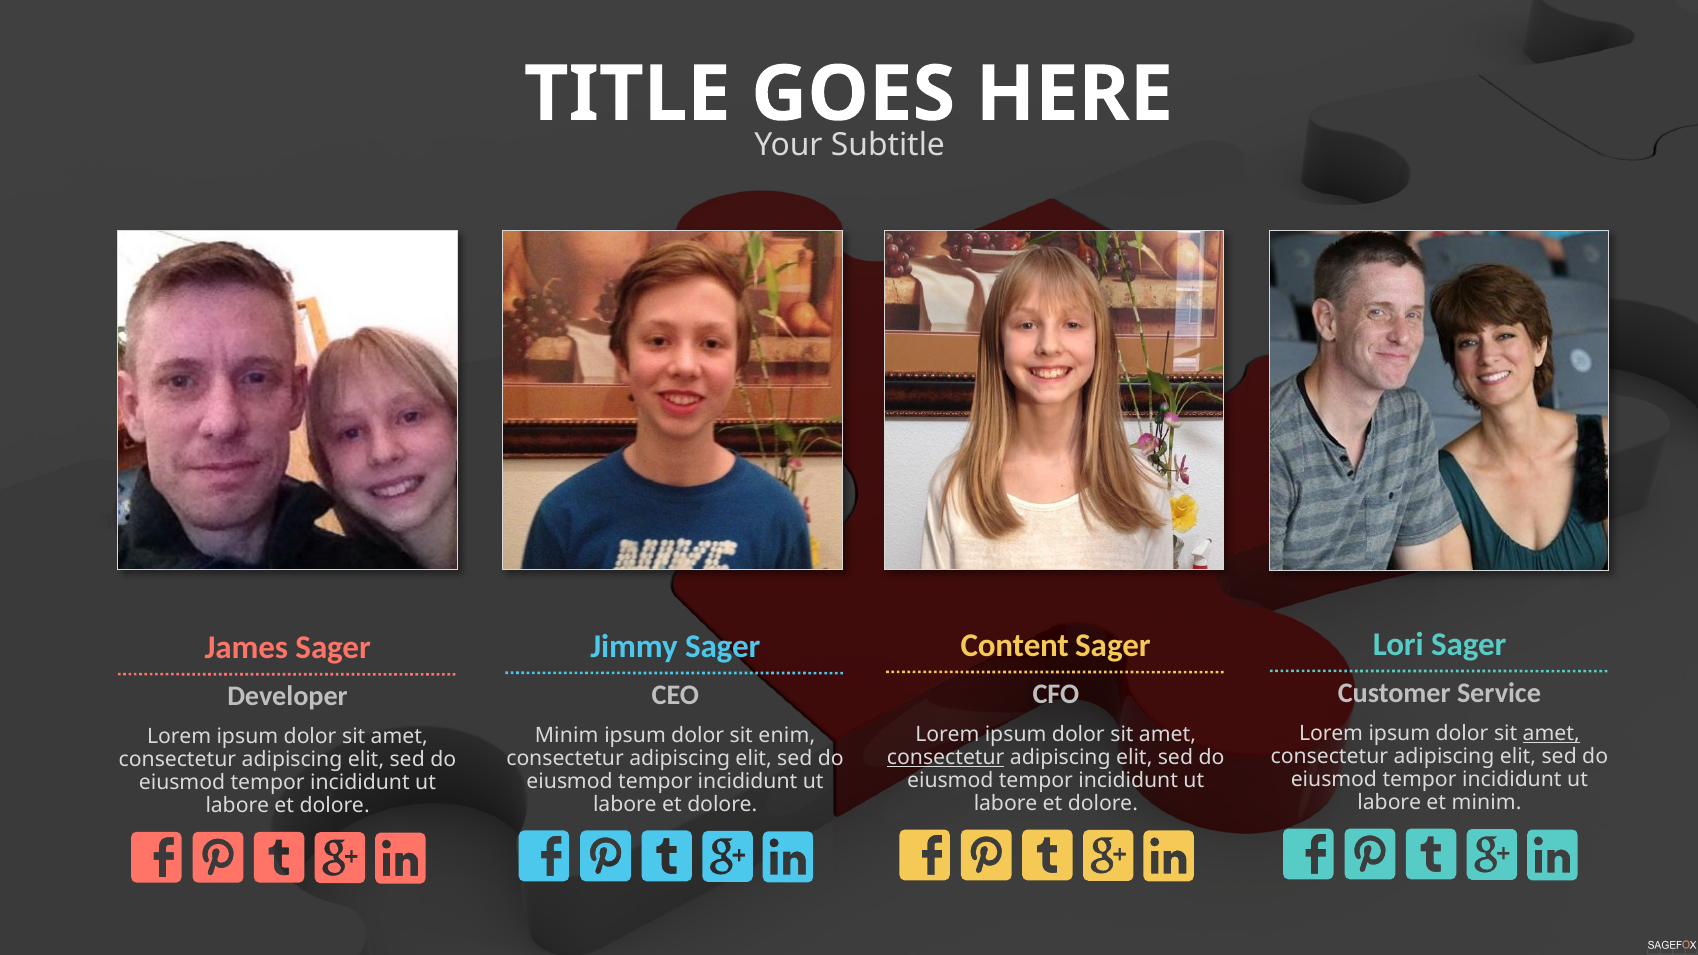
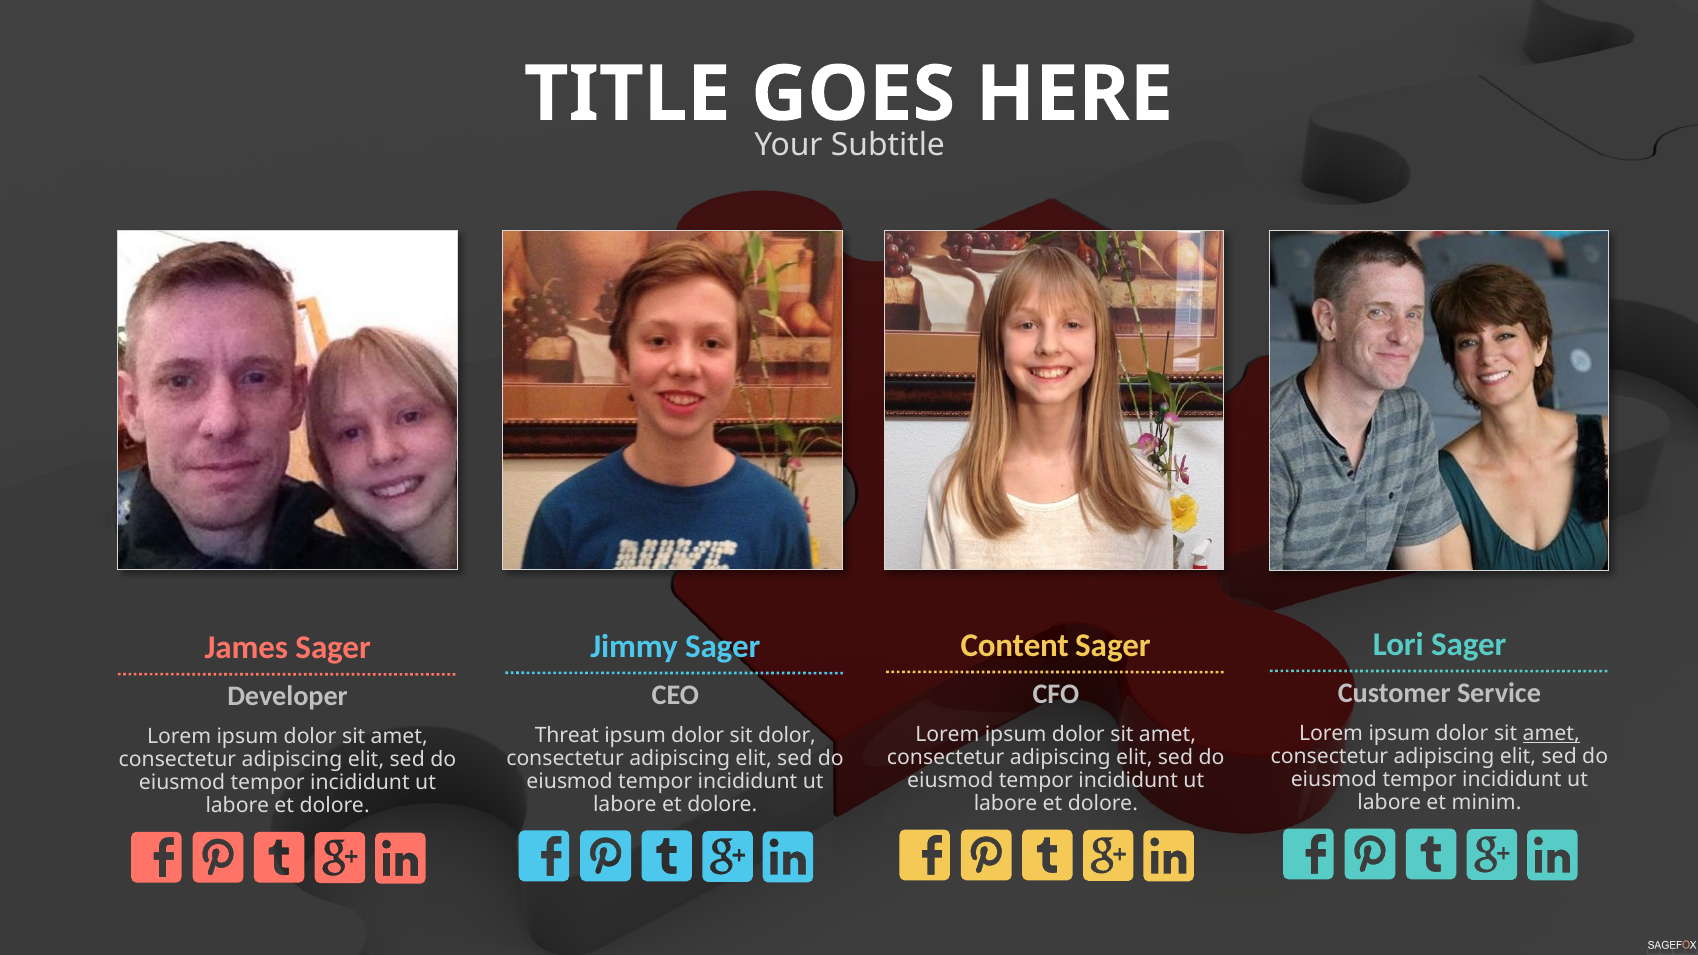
Minim at (567, 735): Minim -> Threat
sit enim: enim -> dolor
consectetur at (946, 757) underline: present -> none
